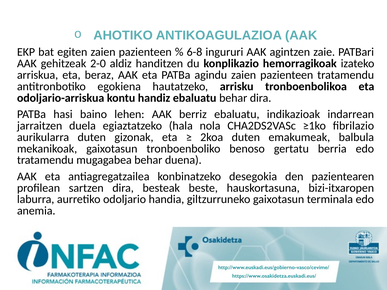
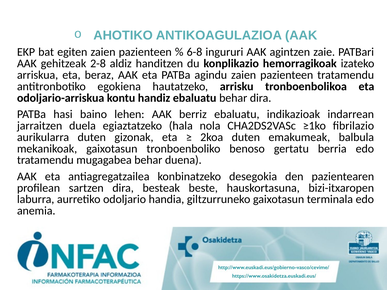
2-0: 2-0 -> 2-8
